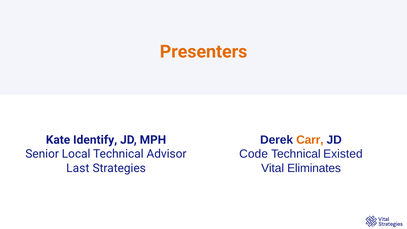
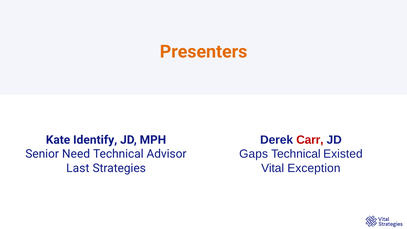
Carr colour: orange -> red
Code: Code -> Gaps
Local: Local -> Need
Eliminates: Eliminates -> Exception
